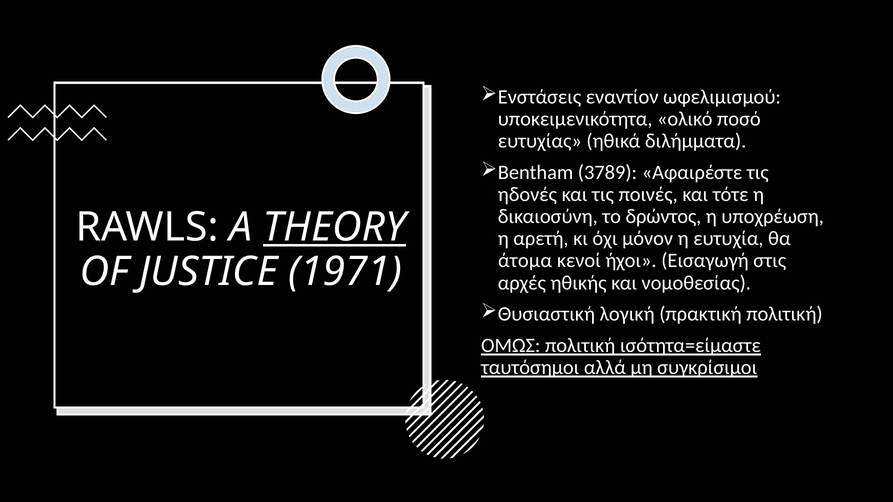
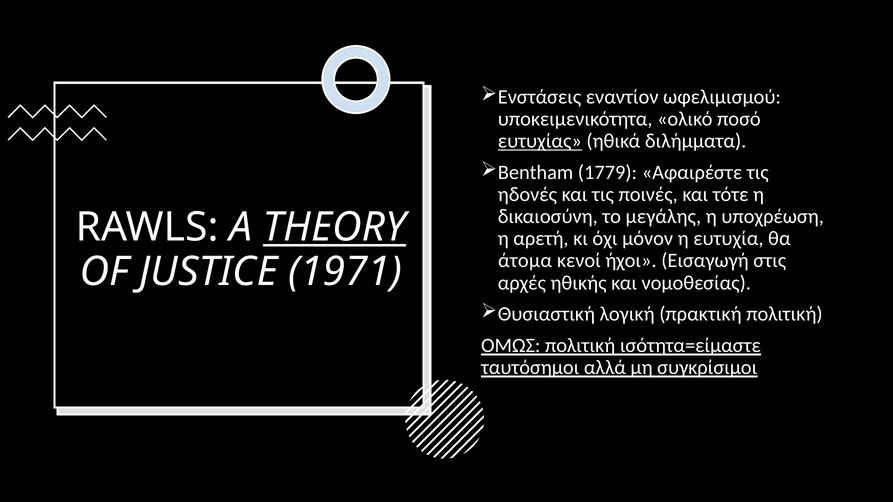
ευτυχίας underline: none -> present
3789: 3789 -> 1779
δρώντος: δρώντος -> μεγάλης
